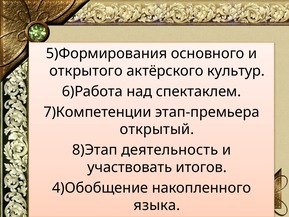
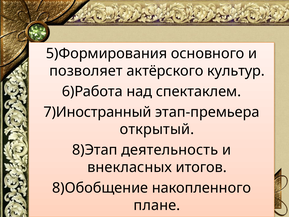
открытого: открытого -> позволяет
7)Компетенции: 7)Компетенции -> 7)Иностранный
участвовать: участвовать -> внекласных
4)Обобщение: 4)Обобщение -> 8)Обобщение
языка: языка -> плане
